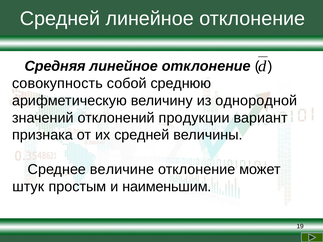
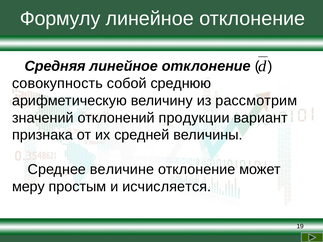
Средней at (60, 19): Средней -> Формулу
однородной: однородной -> рассмотрим
штук: штук -> меру
наименьшим: наименьшим -> исчисляется
